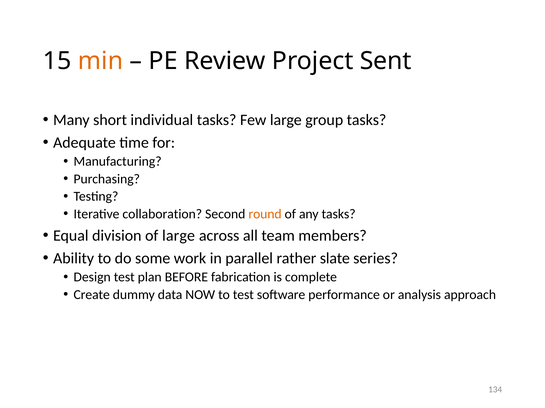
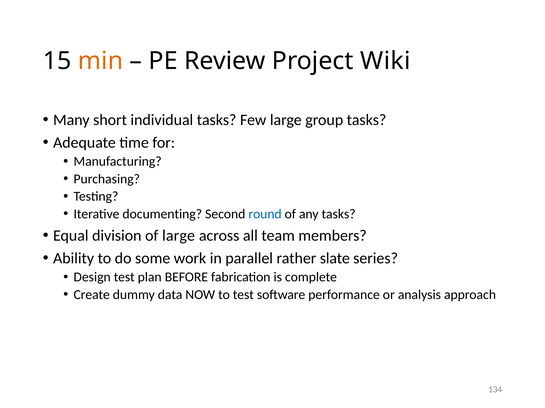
Sent: Sent -> Wiki
collaboration: collaboration -> documenting
round colour: orange -> blue
